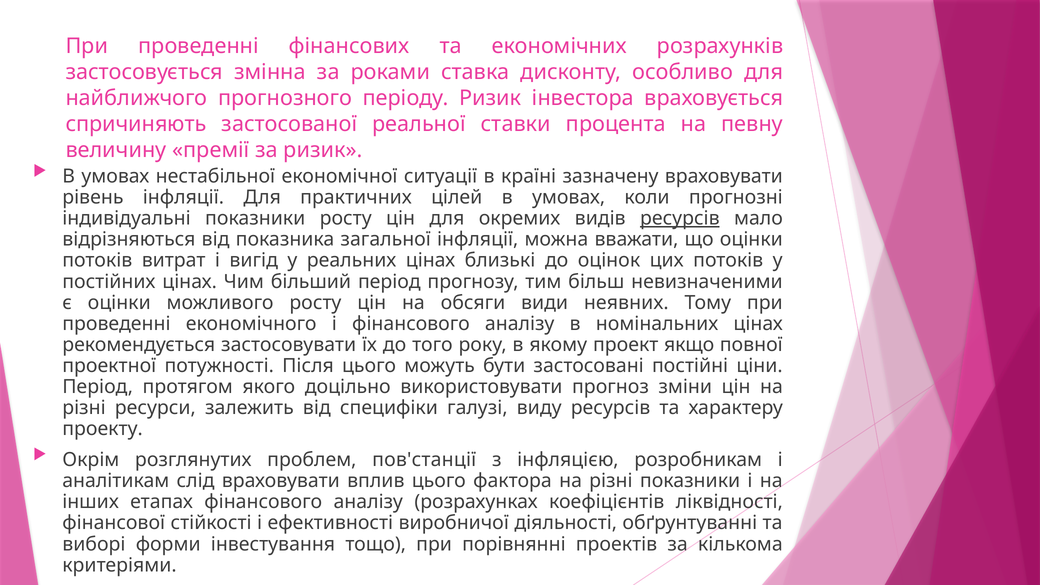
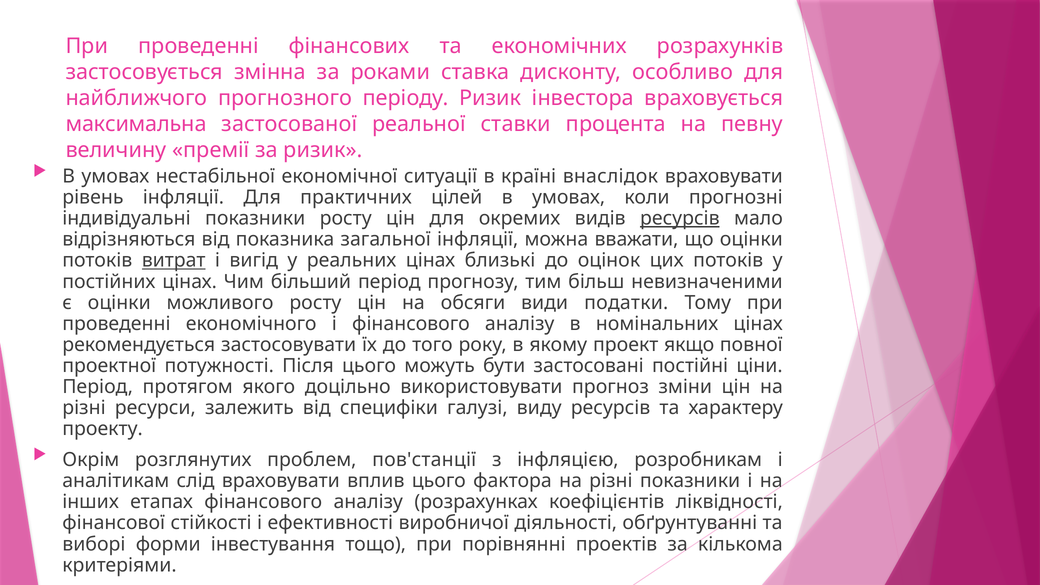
спричиняють: спричиняють -> максимальна
зазначену: зазначену -> внаслідок
витрат underline: none -> present
неявних: неявних -> податки
